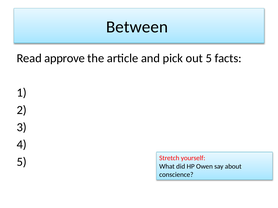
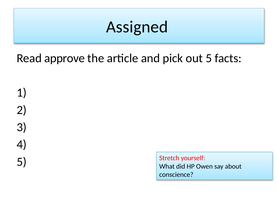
Between: Between -> Assigned
